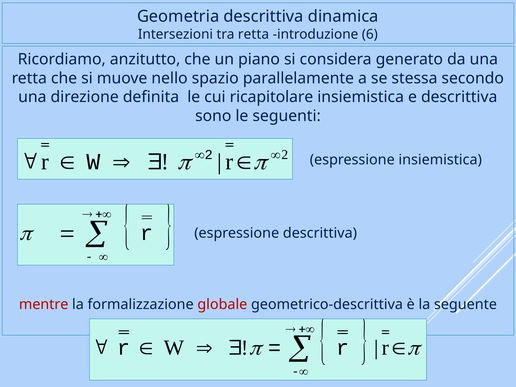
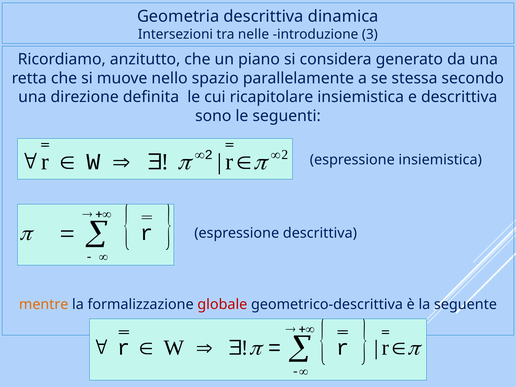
tra retta: retta -> nelle
6: 6 -> 3
mentre colour: red -> orange
